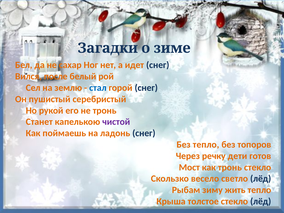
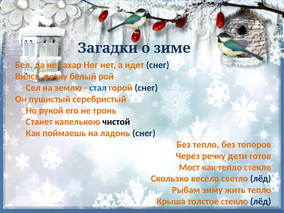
Вился после: после -> речку
чистой colour: purple -> black
как тронь: тронь -> тепло
